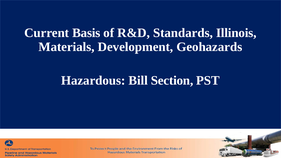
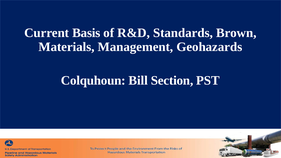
Illinois: Illinois -> Brown
Development: Development -> Management
Hazardous: Hazardous -> Colquhoun
